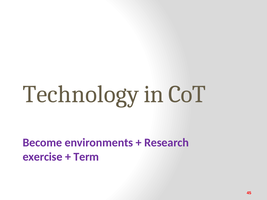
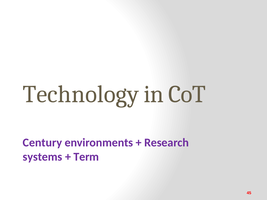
Become: Become -> Century
exercise: exercise -> systems
